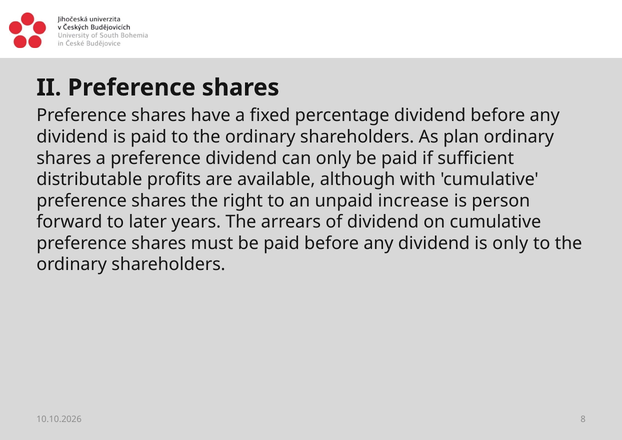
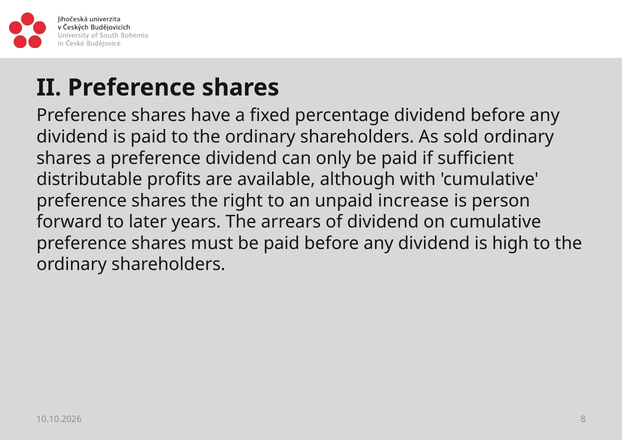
plan: plan -> sold
is only: only -> high
